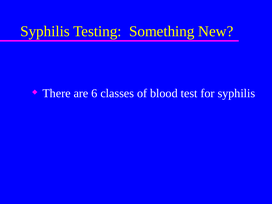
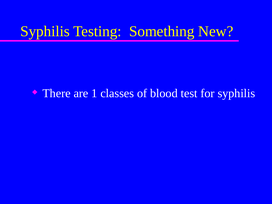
6: 6 -> 1
